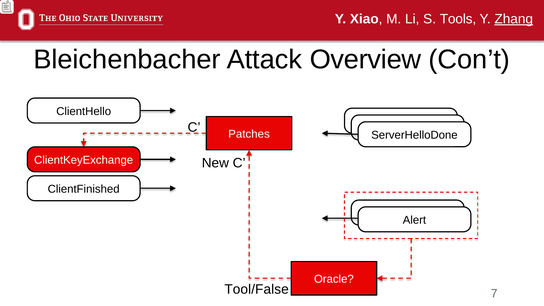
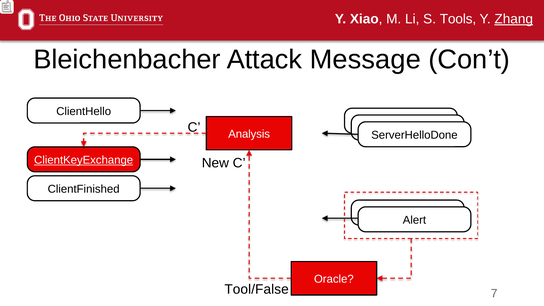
Overview: Overview -> Message
Patches: Patches -> Analysis
ClientKeyExchange underline: none -> present
